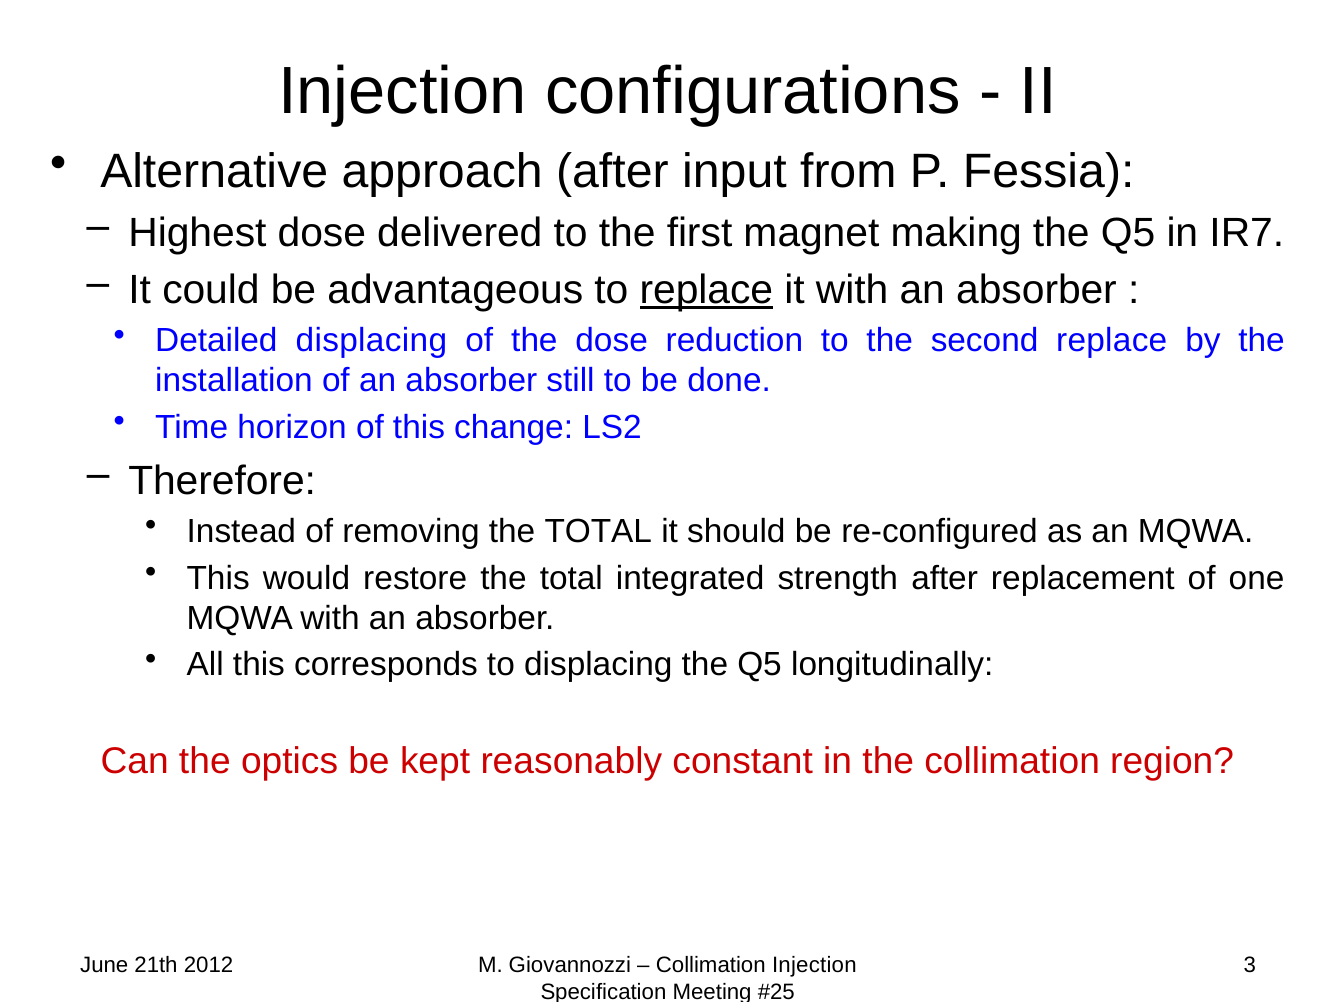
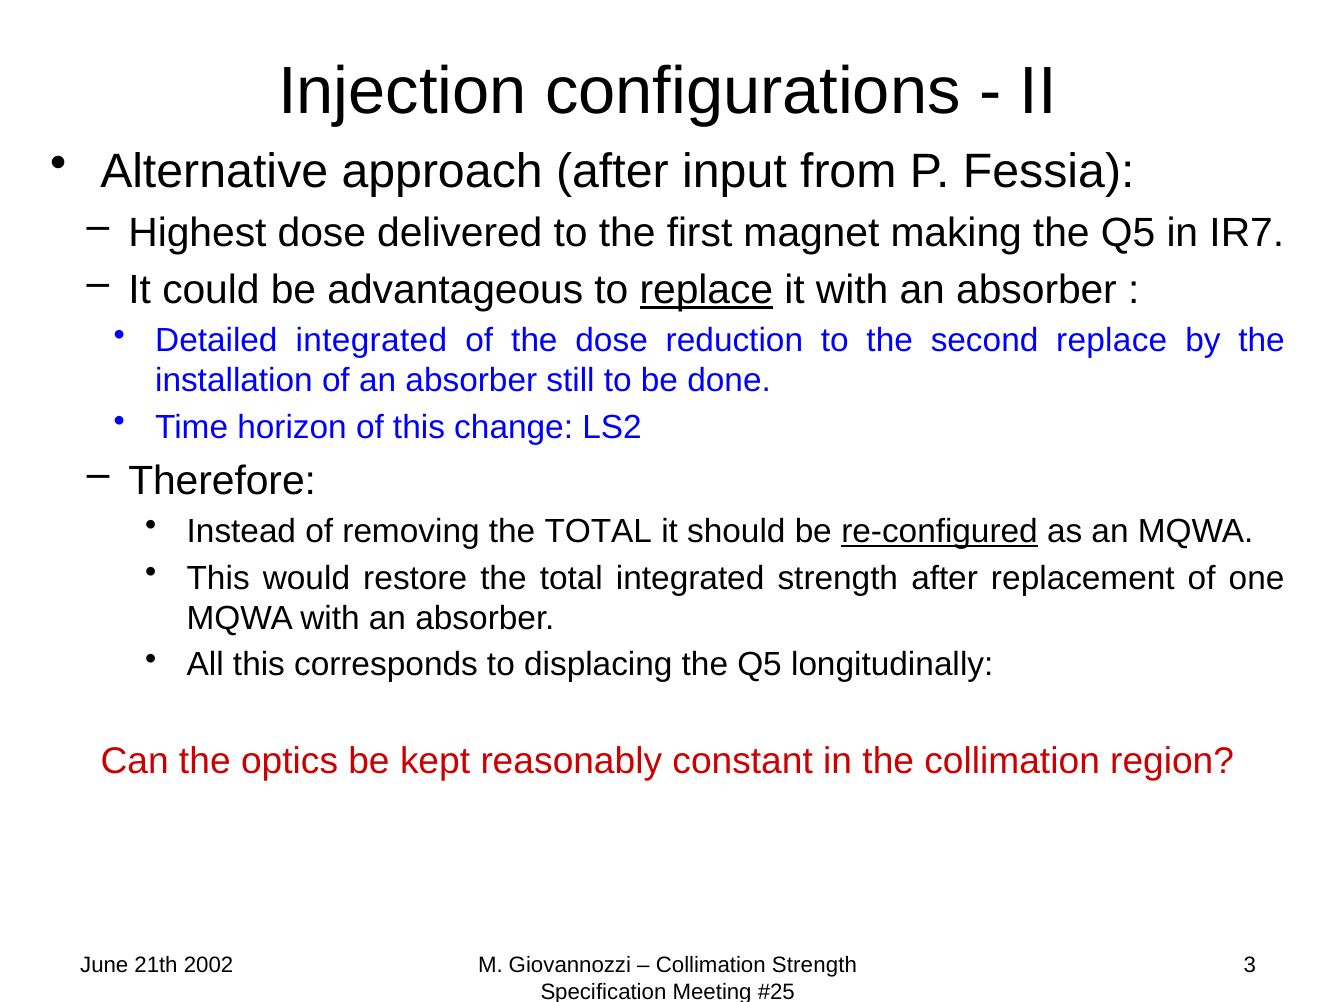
Detailed displacing: displacing -> integrated
re-configured underline: none -> present
2012: 2012 -> 2002
Collimation Injection: Injection -> Strength
